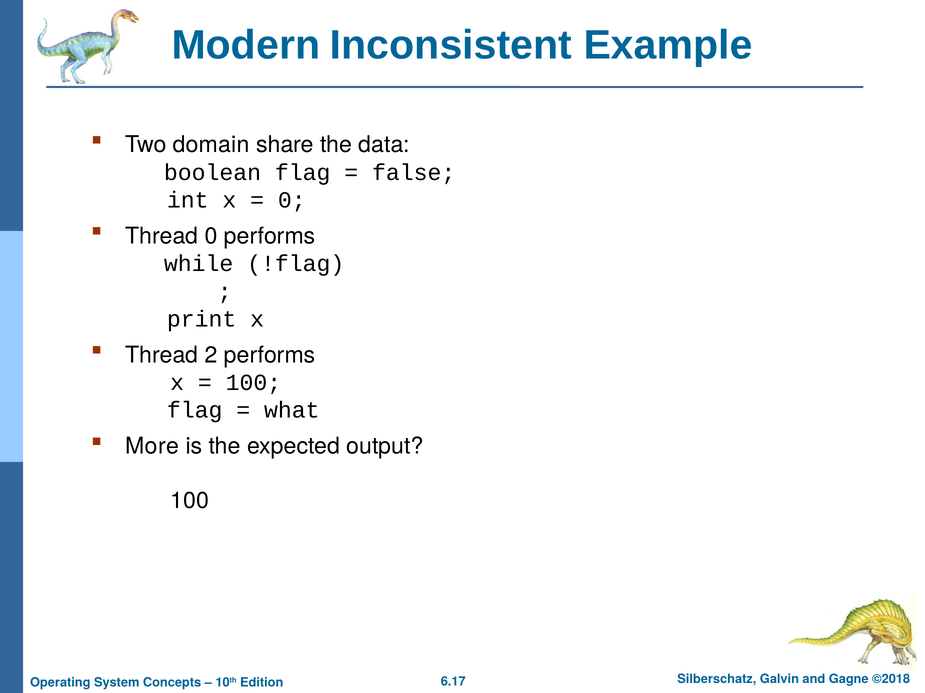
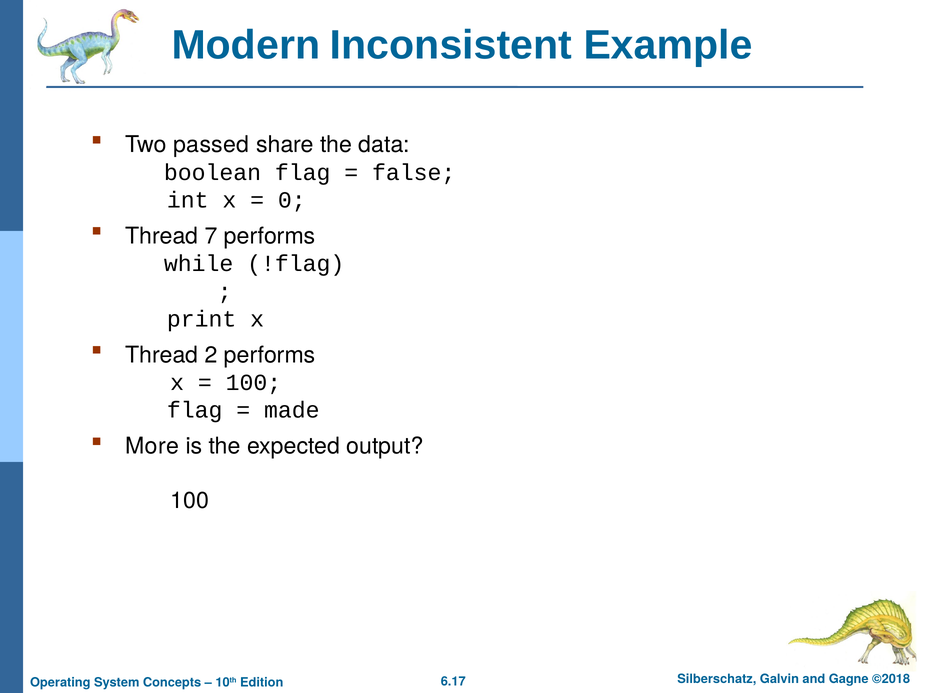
domain: domain -> passed
Thread 0: 0 -> 7
what: what -> made
